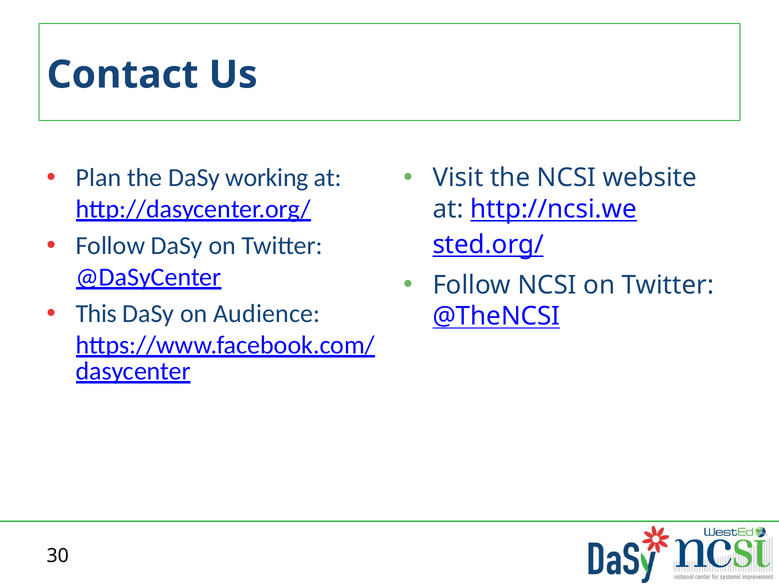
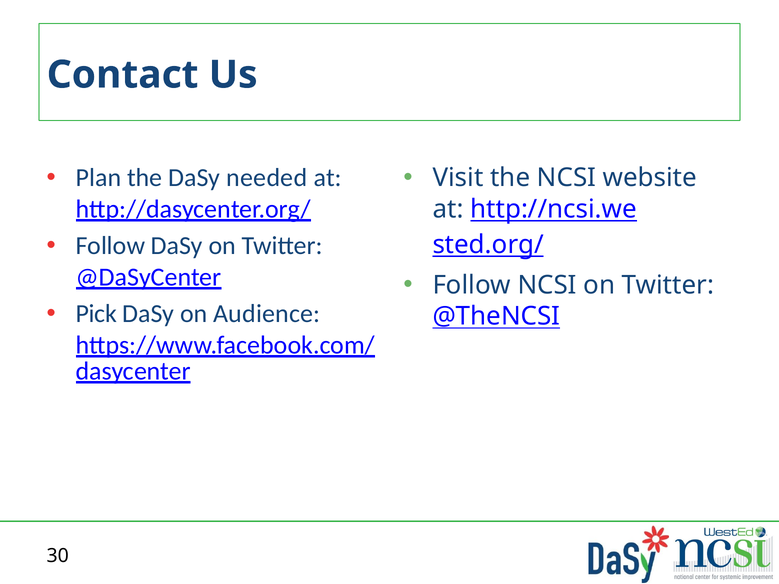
working: working -> needed
This: This -> Pick
